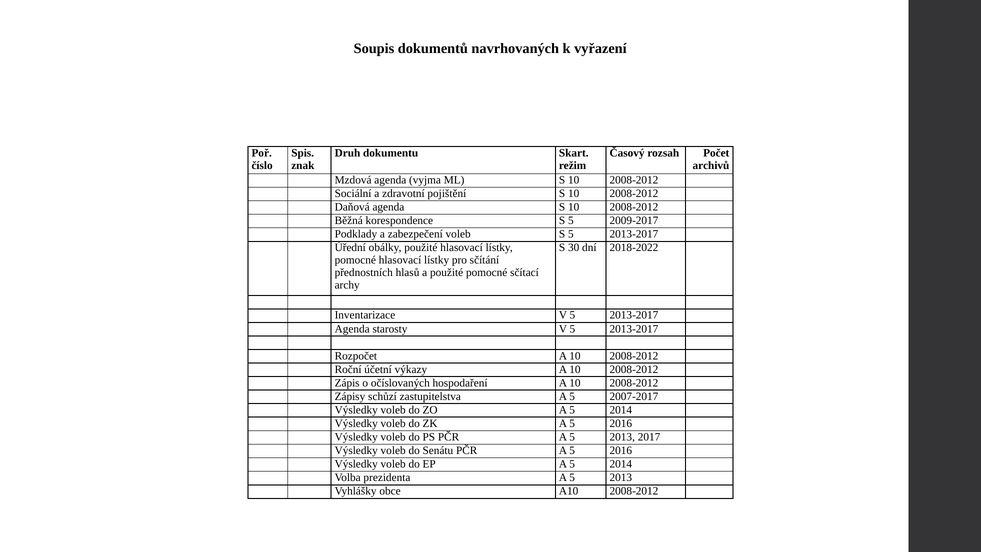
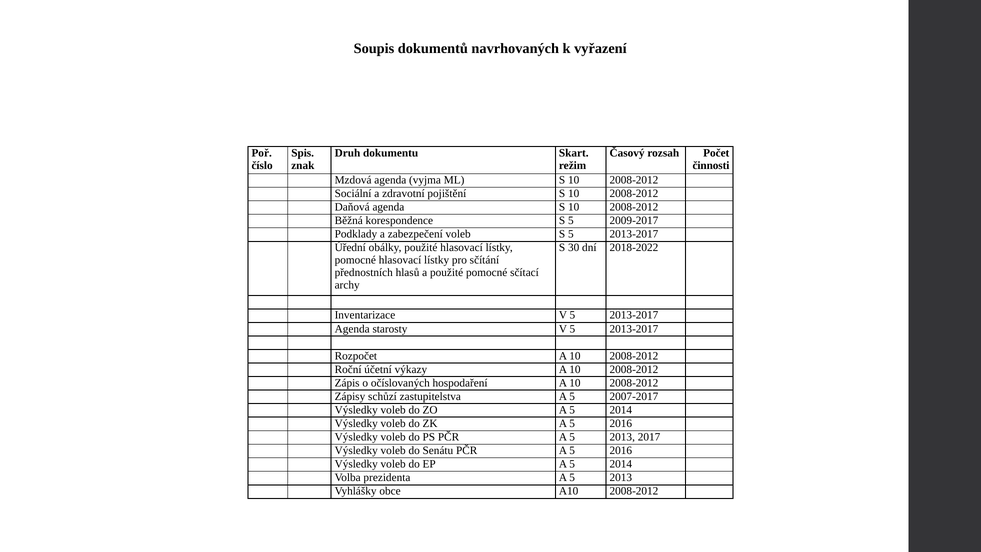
archivů: archivů -> činnosti
